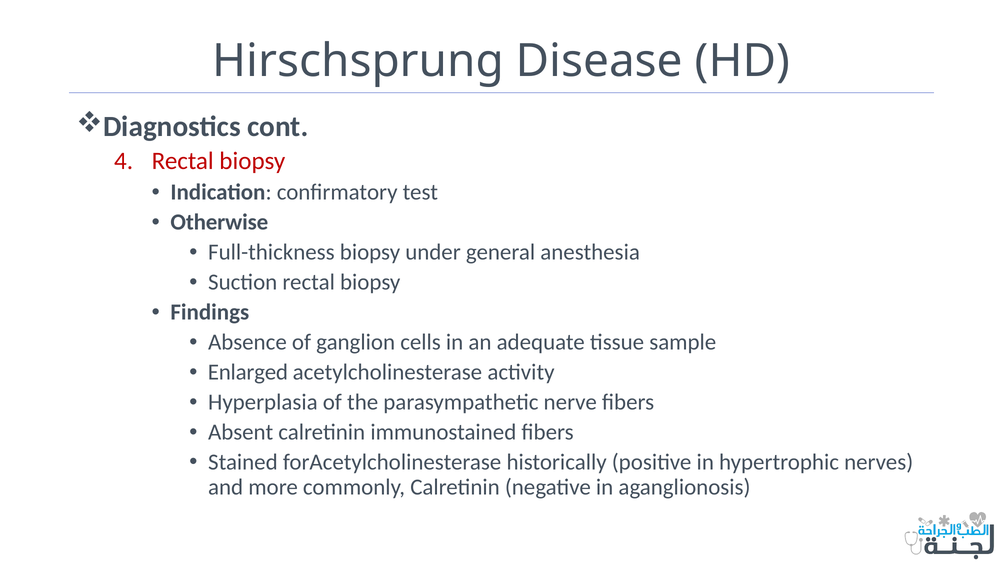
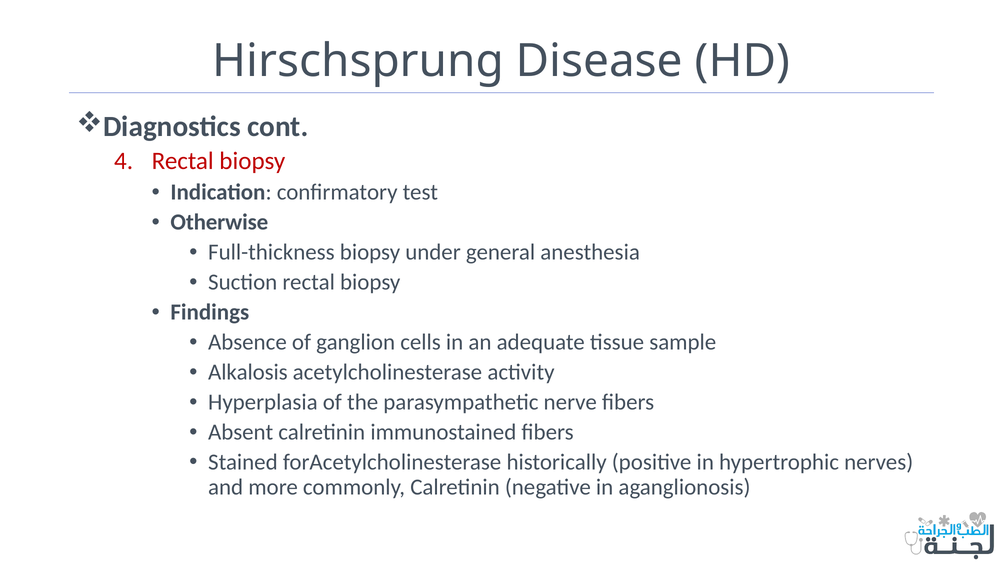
Enlarged: Enlarged -> Alkalosis
